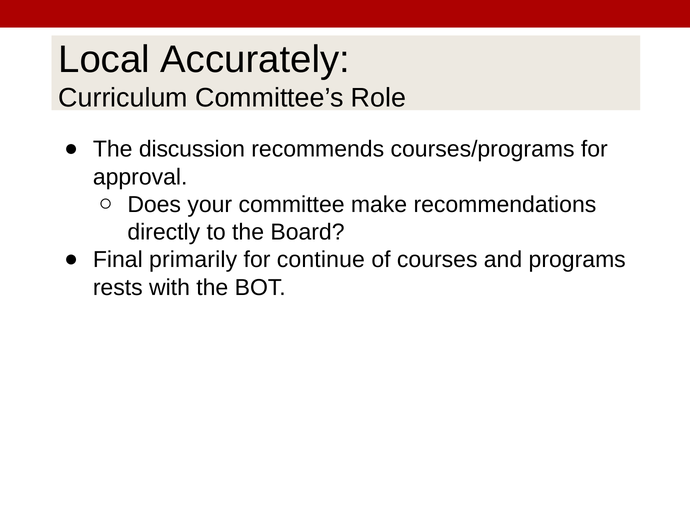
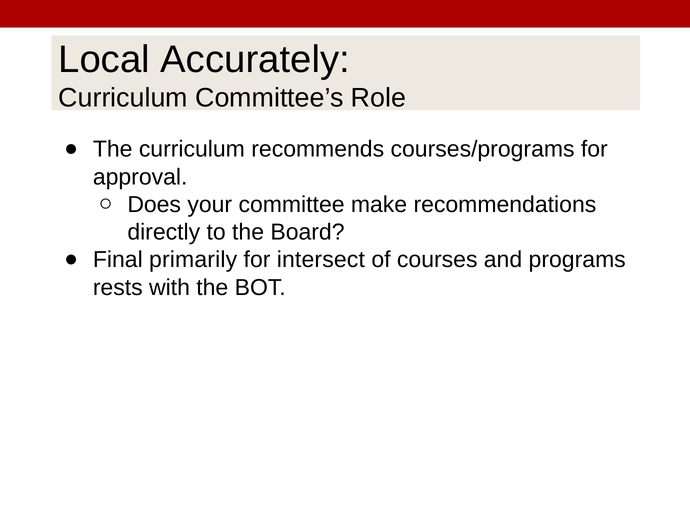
The discussion: discussion -> curriculum
continue: continue -> intersect
